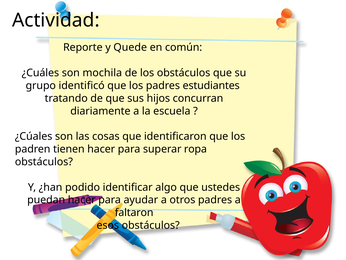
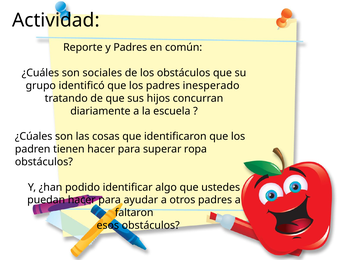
y Quede: Quede -> Padres
mochila: mochila -> sociales
estudiantes: estudiantes -> inesperado
